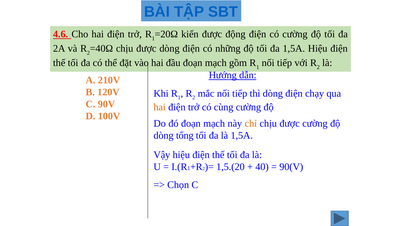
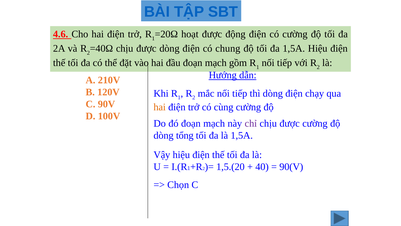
kiến: kiến -> hoạt
những: những -> chung
chỉ colour: orange -> purple
